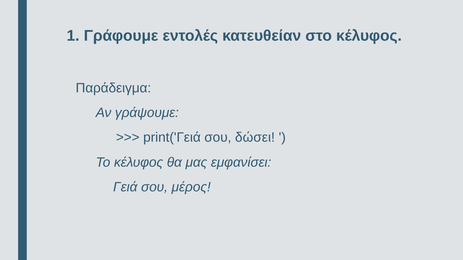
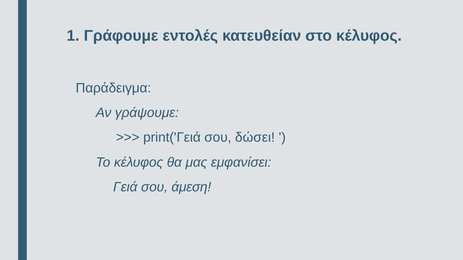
μέρος: μέρος -> άμεση
